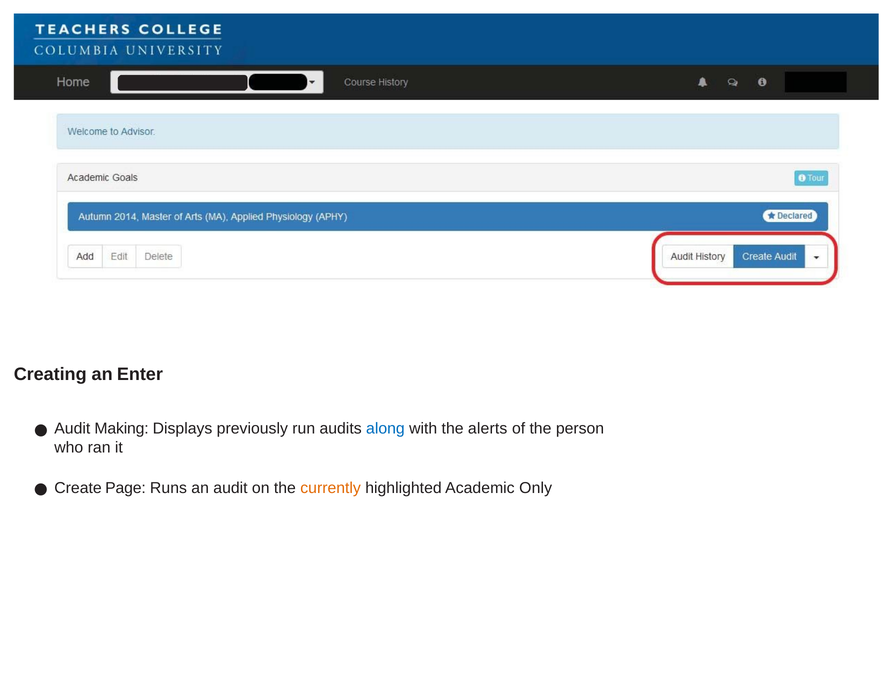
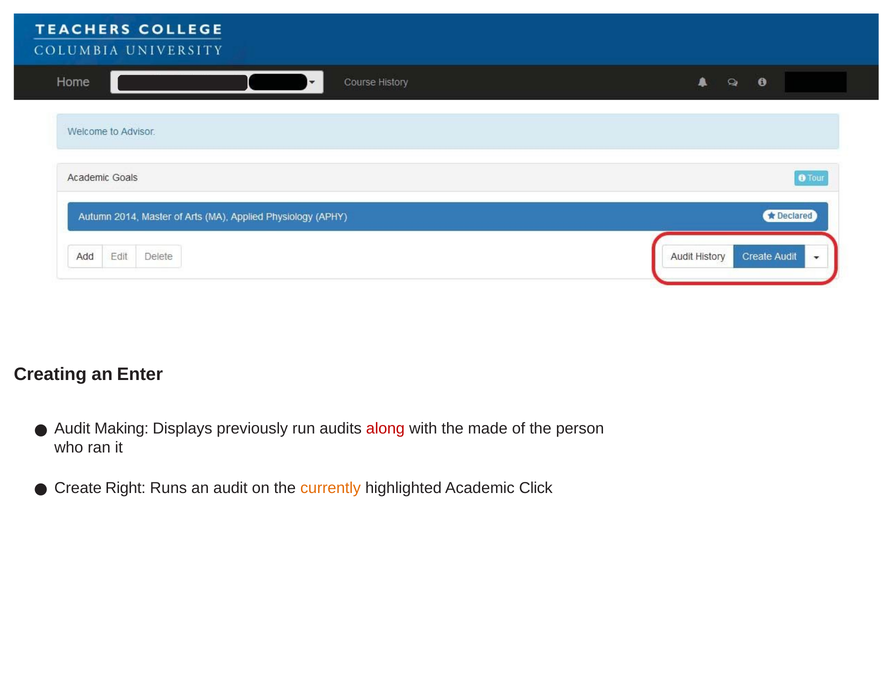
along colour: blue -> red
alerts: alerts -> made
Page: Page -> Right
Only: Only -> Click
